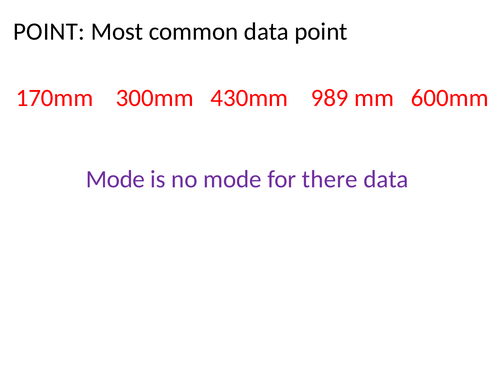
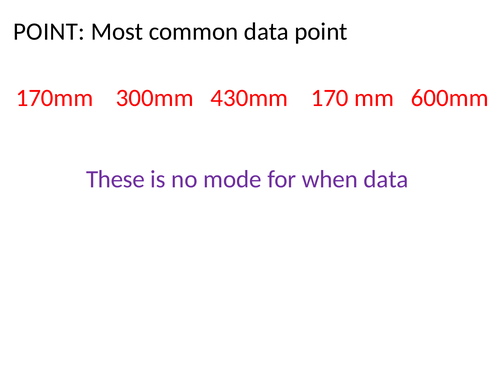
989: 989 -> 170
Mode at (115, 179): Mode -> These
there: there -> when
